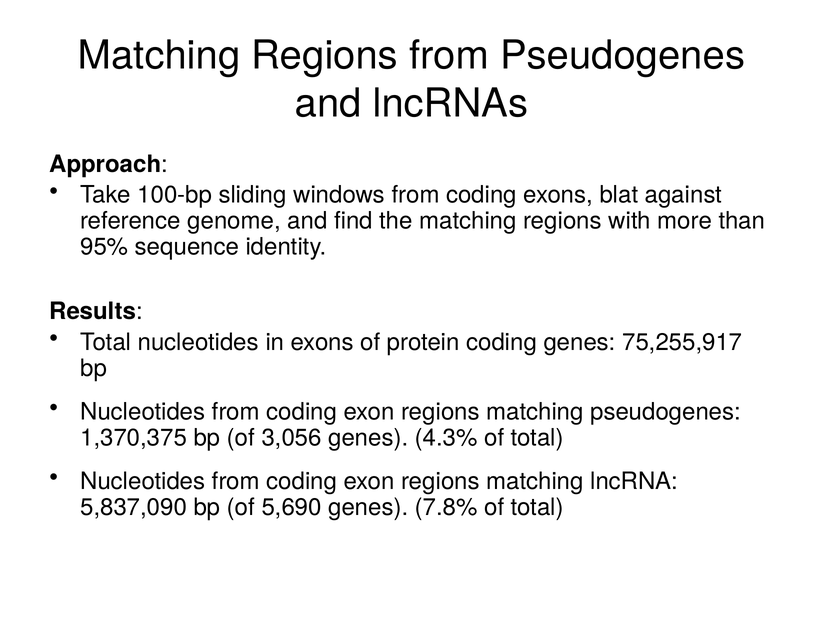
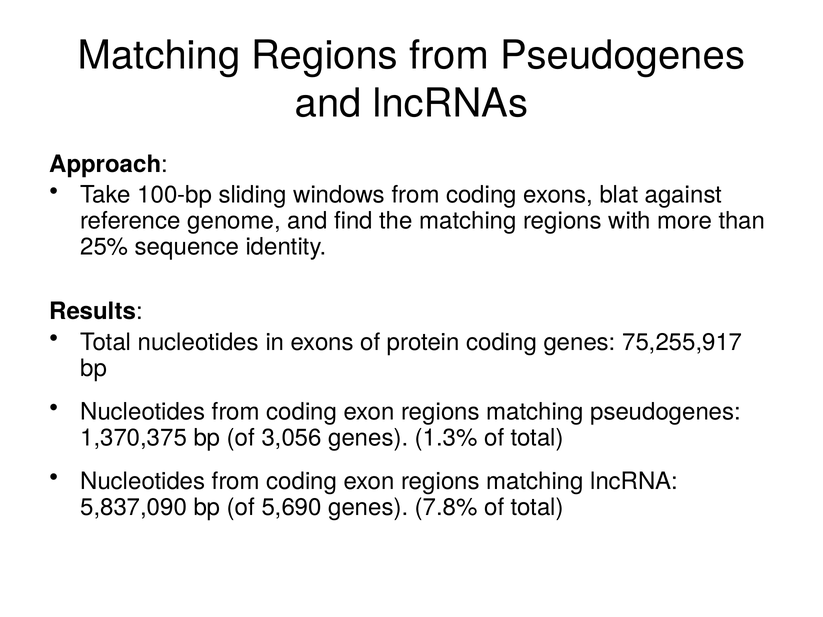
95%: 95% -> 25%
4.3%: 4.3% -> 1.3%
